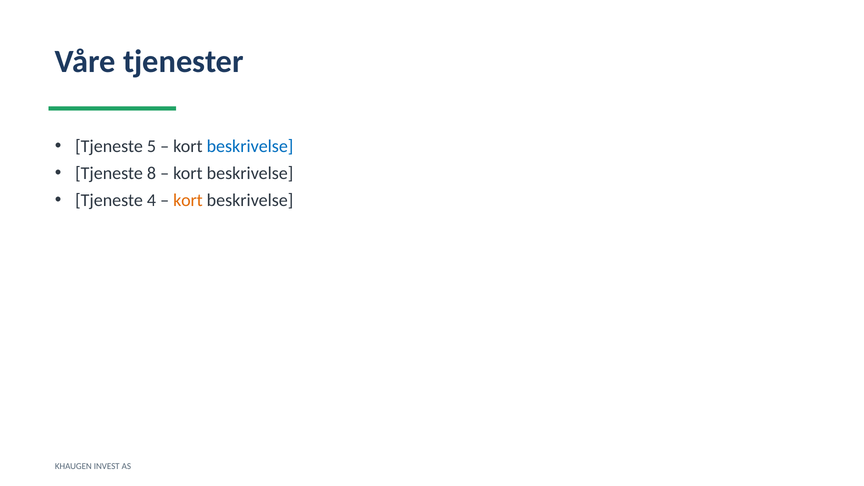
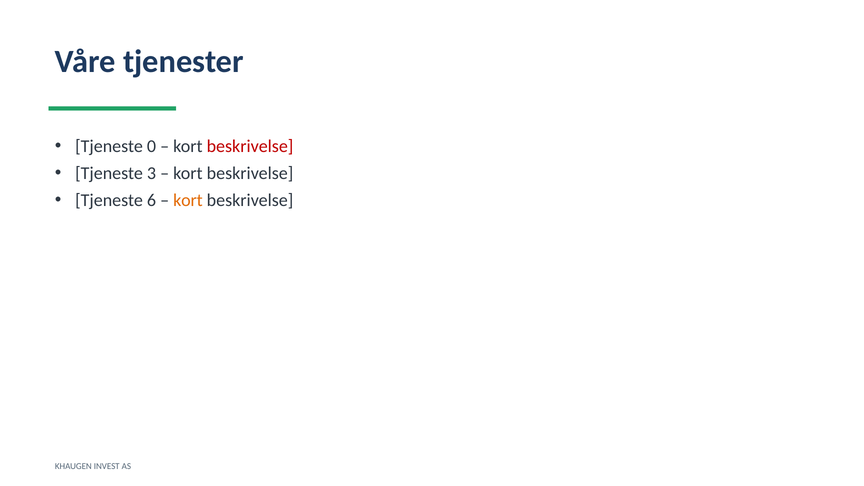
5: 5 -> 0
beskrivelse at (250, 146) colour: blue -> red
8: 8 -> 3
4: 4 -> 6
